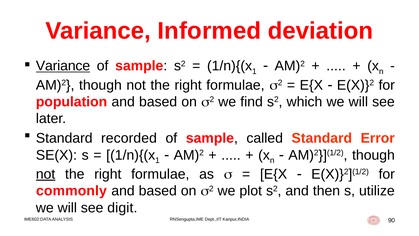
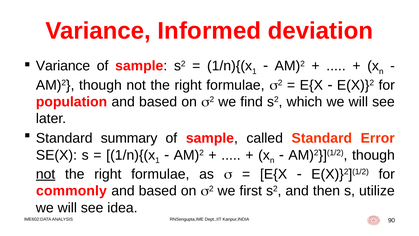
Variance at (63, 66) underline: present -> none
recorded: recorded -> summary
plot: plot -> first
digit: digit -> idea
